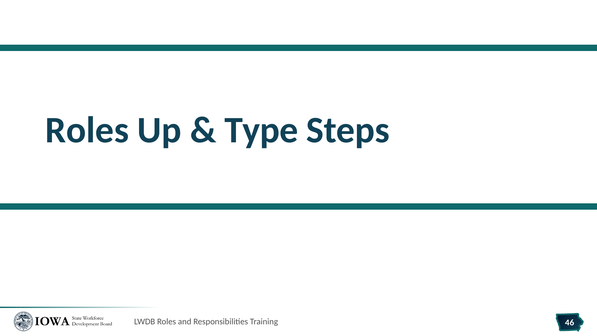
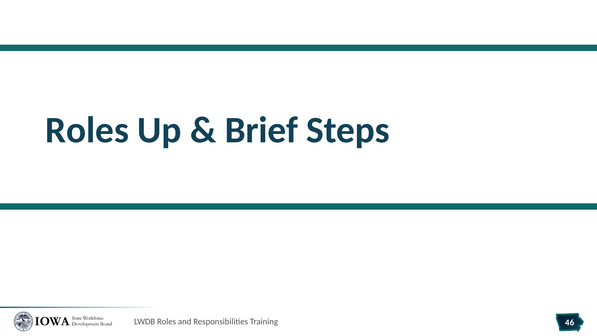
Type: Type -> Brief
